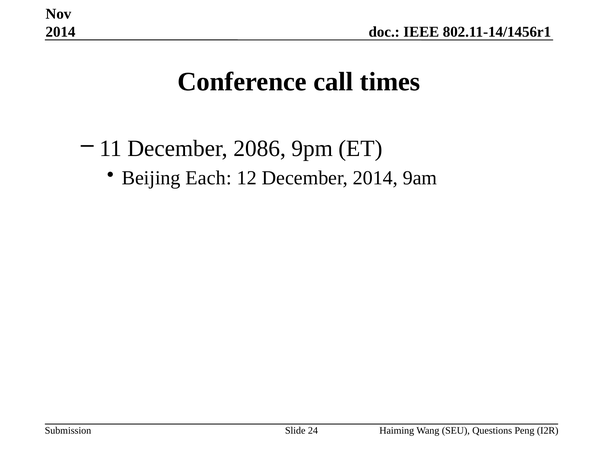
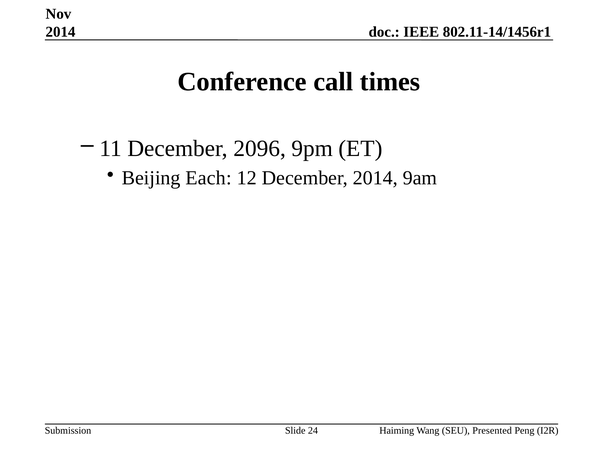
2086: 2086 -> 2096
Questions: Questions -> Presented
